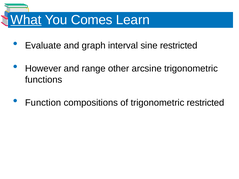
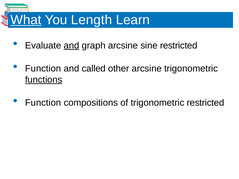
Comes: Comes -> Length
and at (71, 46) underline: none -> present
graph interval: interval -> arcsine
However at (43, 69): However -> Function
range: range -> called
functions underline: none -> present
